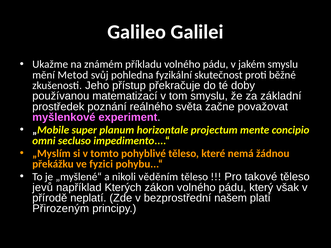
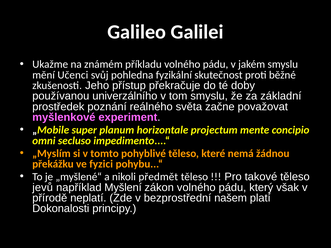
Metod: Metod -> Učenci
matematizací: matematizací -> univerzálního
věděním: věděním -> předmět
Kterých: Kterých -> Myšlení
Přirozeným: Přirozeným -> Dokonalosti
